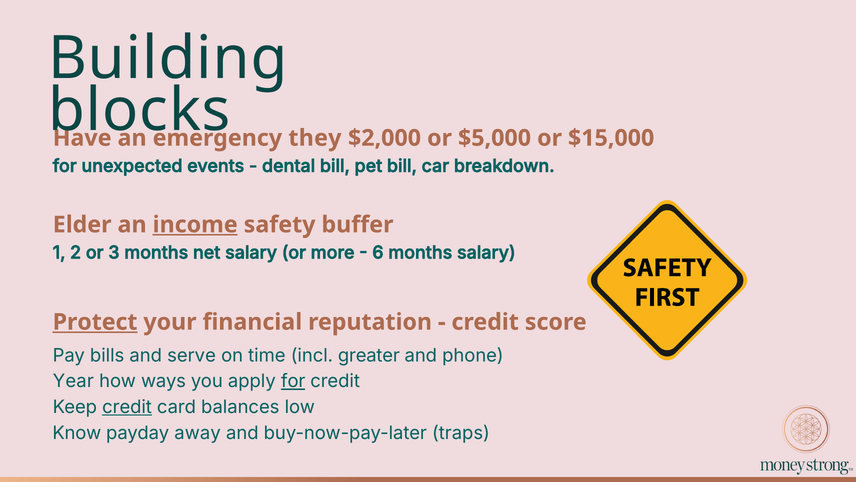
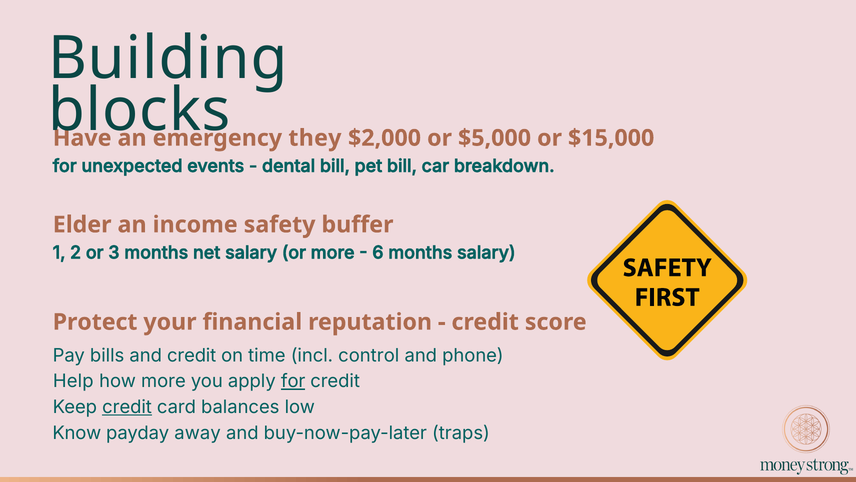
income underline: present -> none
Protect underline: present -> none
and serve: serve -> credit
greater: greater -> control
Year: Year -> Help
how ways: ways -> more
